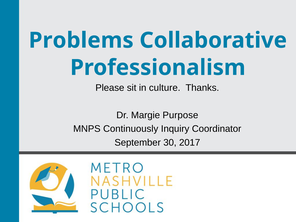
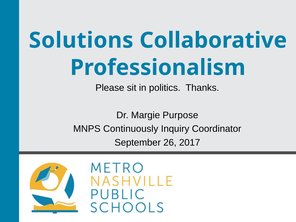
Problems: Problems -> Solutions
culture: culture -> politics
30: 30 -> 26
